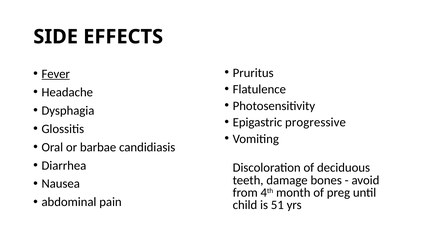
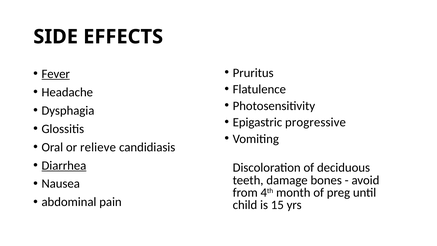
barbae: barbae -> relieve
Diarrhea underline: none -> present
51: 51 -> 15
